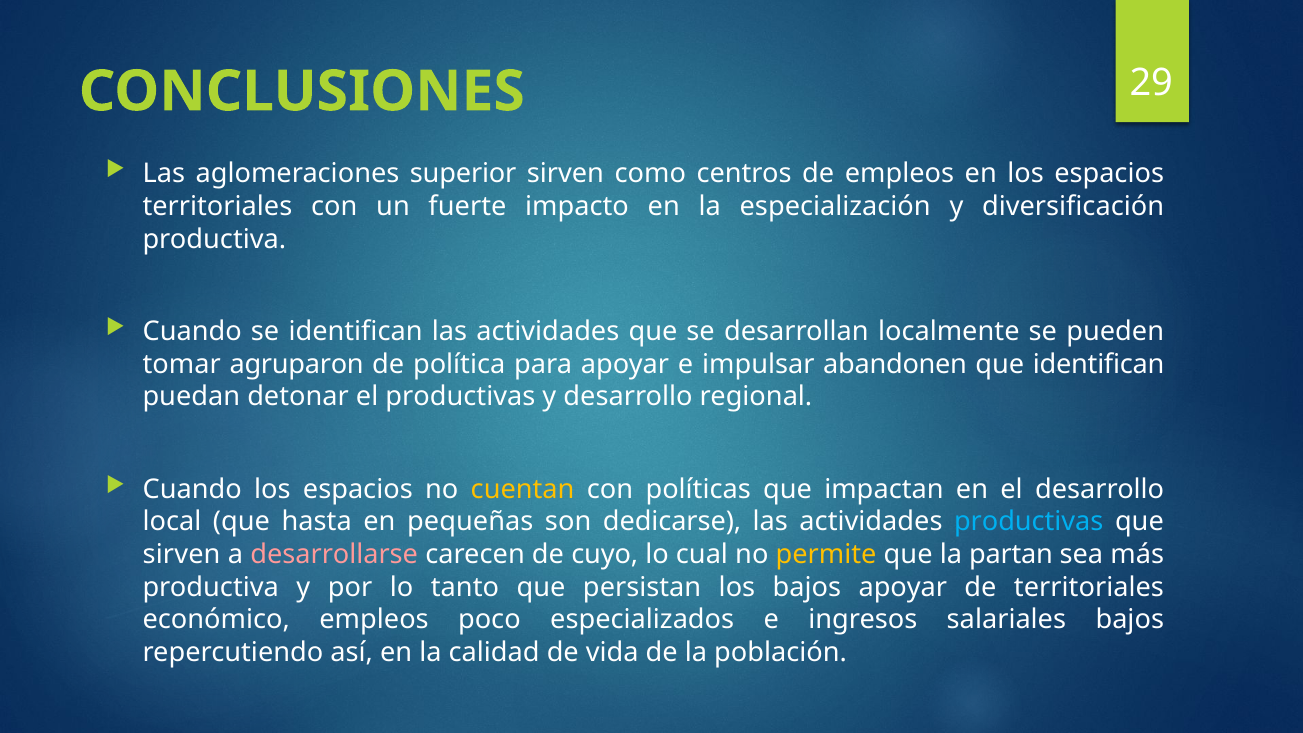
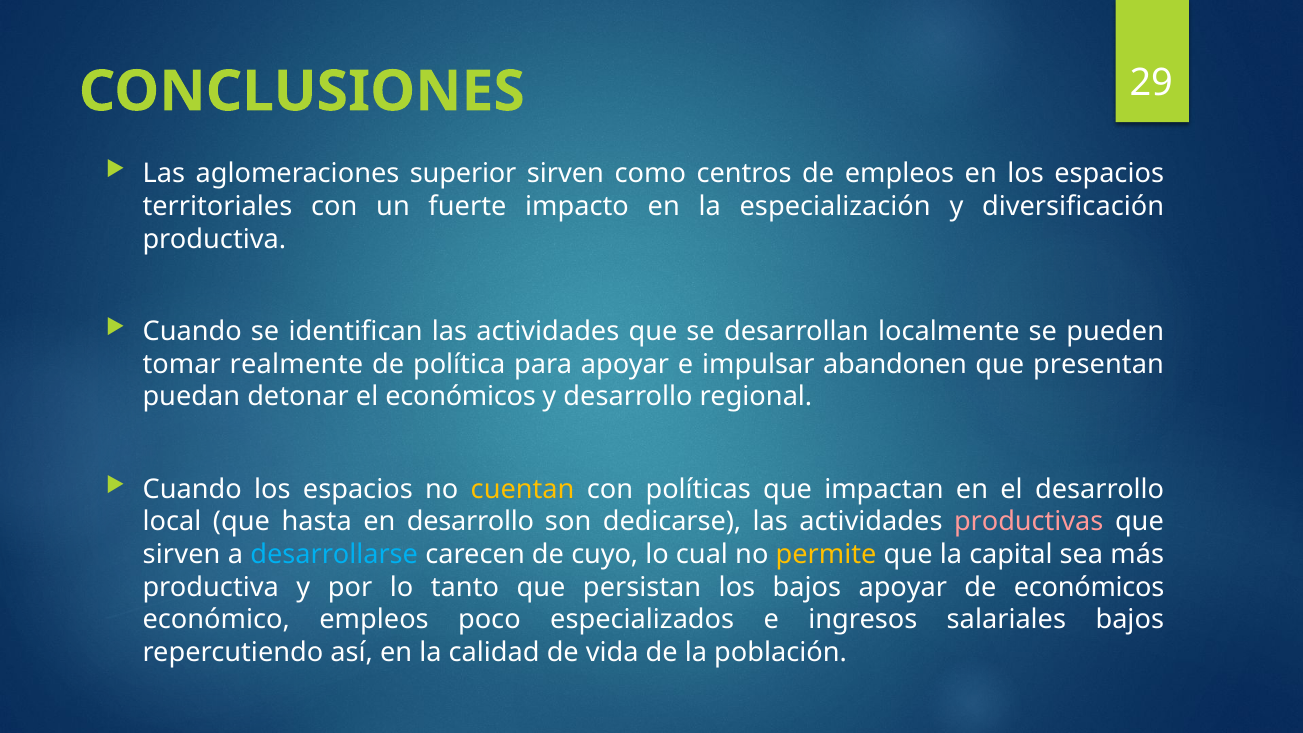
agruparon: agruparon -> realmente
que identifican: identifican -> presentan
el productivas: productivas -> económicos
en pequeñas: pequeñas -> desarrollo
productivas at (1029, 522) colour: light blue -> pink
desarrollarse colour: pink -> light blue
partan: partan -> capital
de territoriales: territoriales -> económicos
